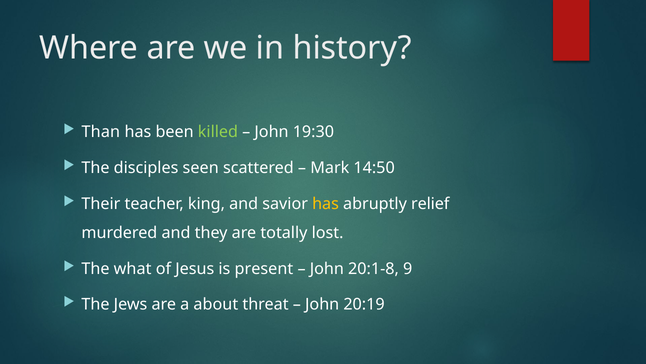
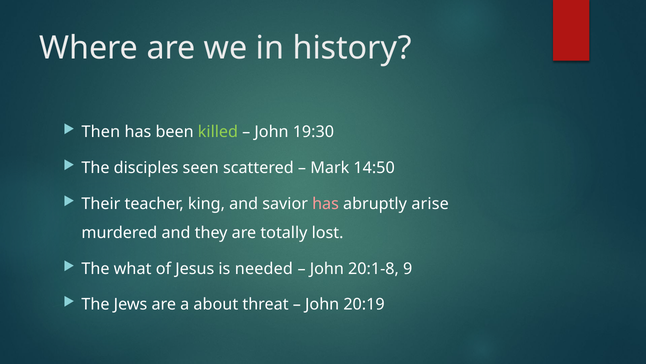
Than: Than -> Then
has at (326, 203) colour: yellow -> pink
relief: relief -> arise
present: present -> needed
